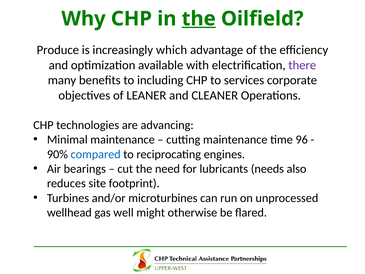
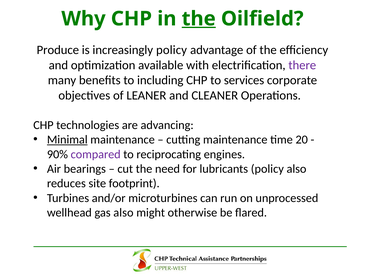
increasingly which: which -> policy
Minimal underline: none -> present
96: 96 -> 20
compared colour: blue -> purple
lubricants needs: needs -> policy
gas well: well -> also
